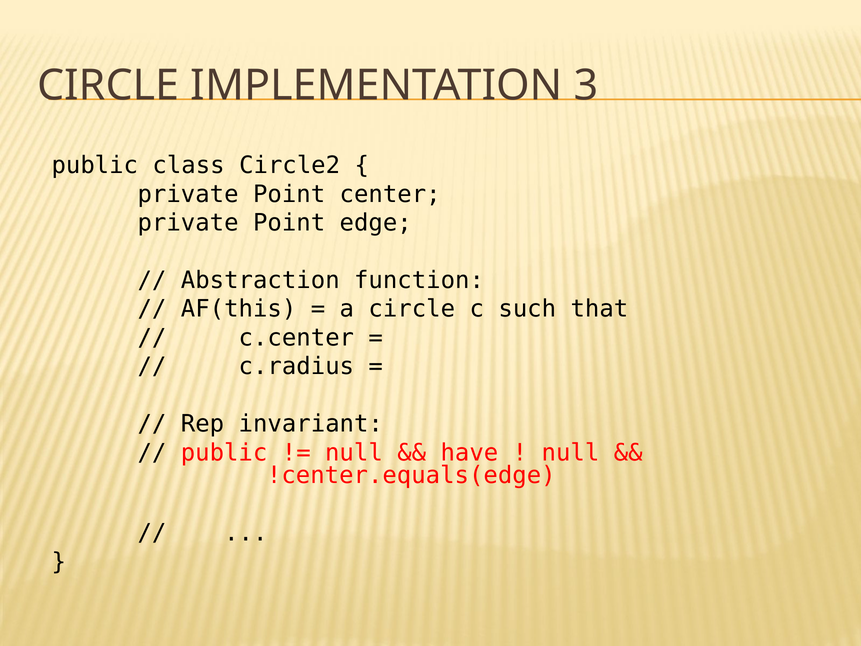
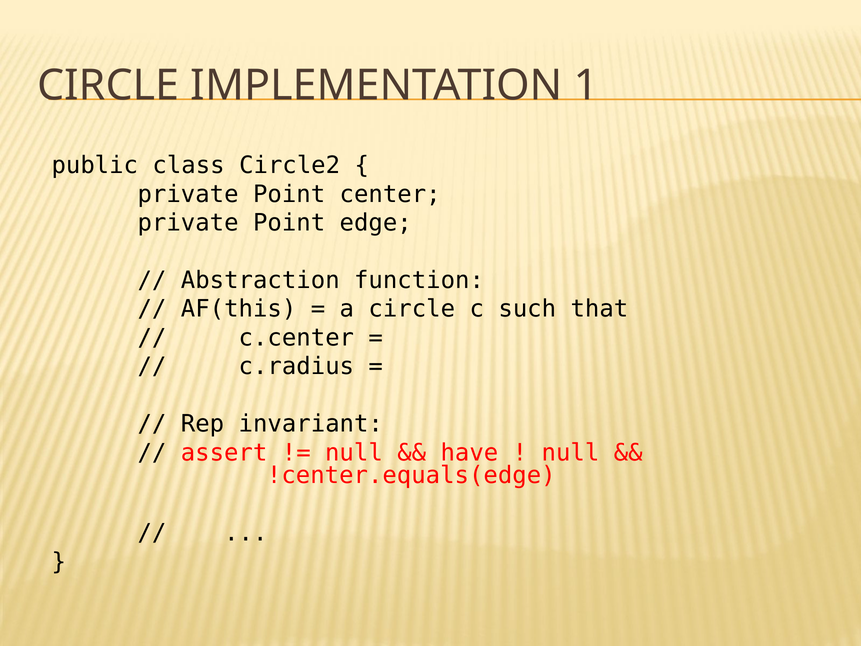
3: 3 -> 1
public at (224, 452): public -> assert
